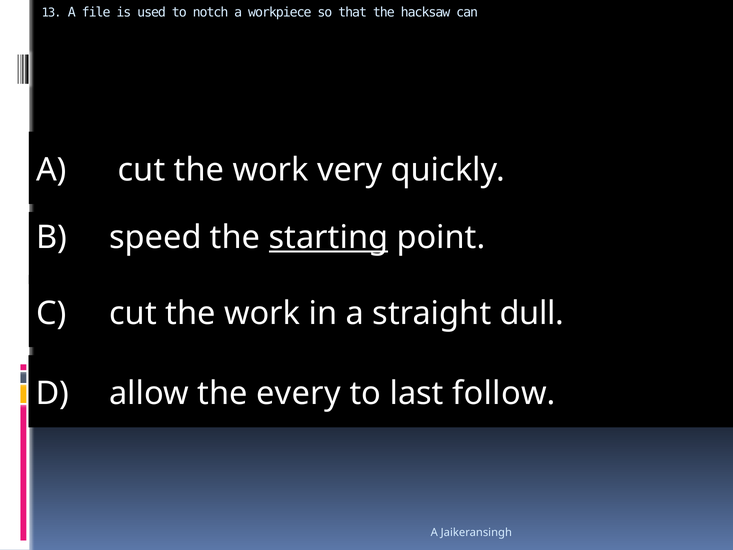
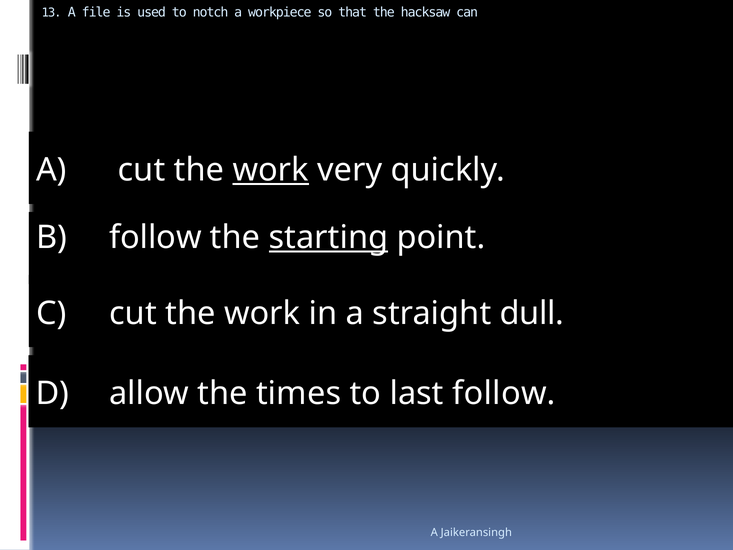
work at (271, 170) underline: none -> present
B speed: speed -> follow
every: every -> times
